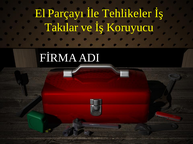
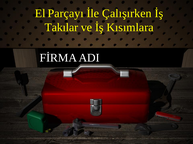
Tehlikeler: Tehlikeler -> Çalışırken
Koruyucu: Koruyucu -> Kısımlara
